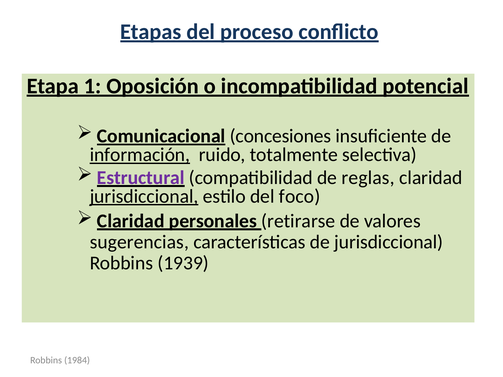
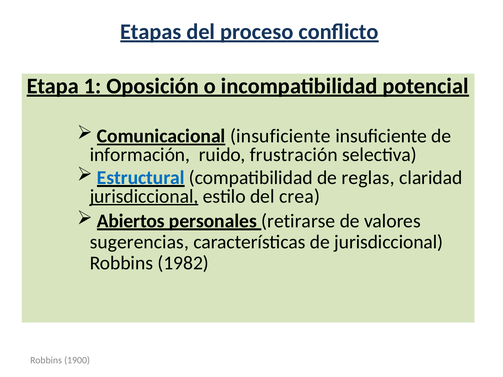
Comunicacional concesiones: concesiones -> insuficiente
información underline: present -> none
totalmente: totalmente -> frustración
Estructural colour: purple -> blue
foco: foco -> crea
Claridad at (131, 221): Claridad -> Abiertos
1939: 1939 -> 1982
1984: 1984 -> 1900
